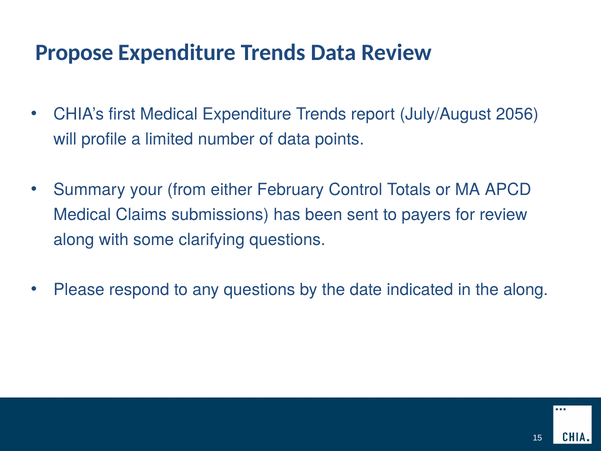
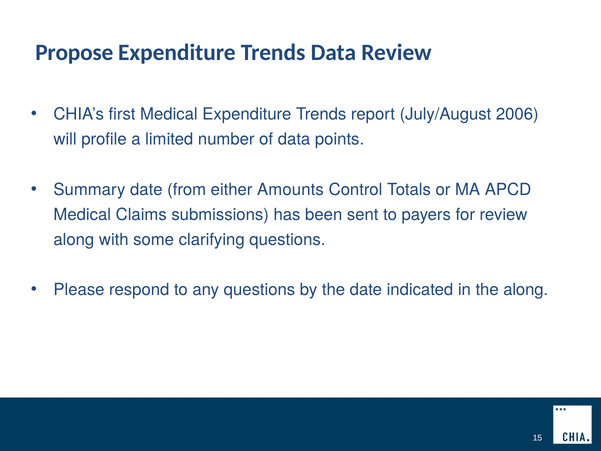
2056: 2056 -> 2006
Summary your: your -> date
February: February -> Amounts
